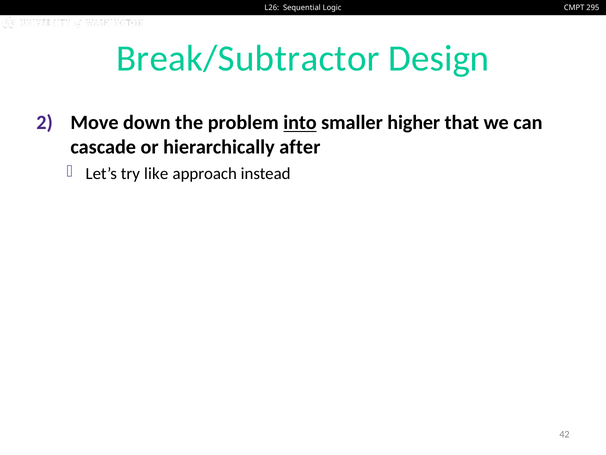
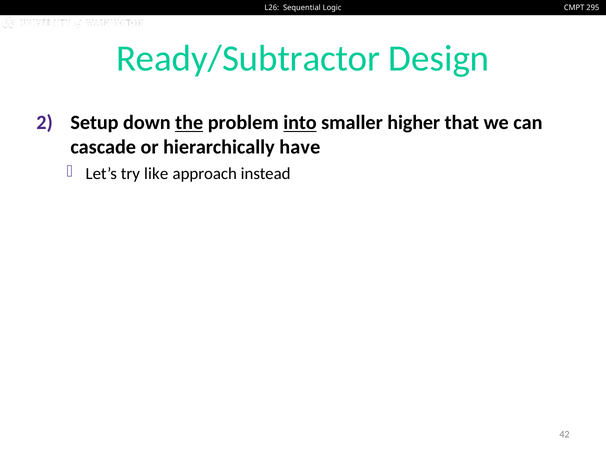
Break/Subtractor: Break/Subtractor -> Ready/Subtractor
Move: Move -> Setup
the underline: none -> present
after: after -> have
